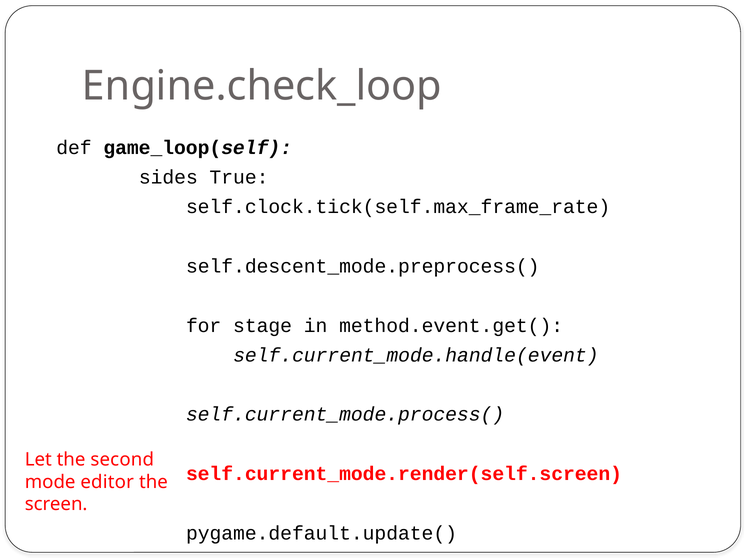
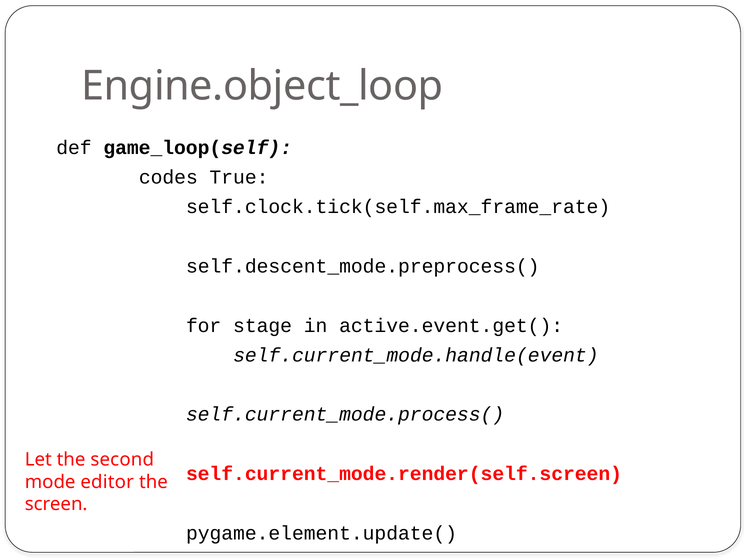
Engine.check_loop: Engine.check_loop -> Engine.object_loop
sides: sides -> codes
method.event.get(: method.event.get( -> active.event.get(
pygame.default.update(: pygame.default.update( -> pygame.element.update(
